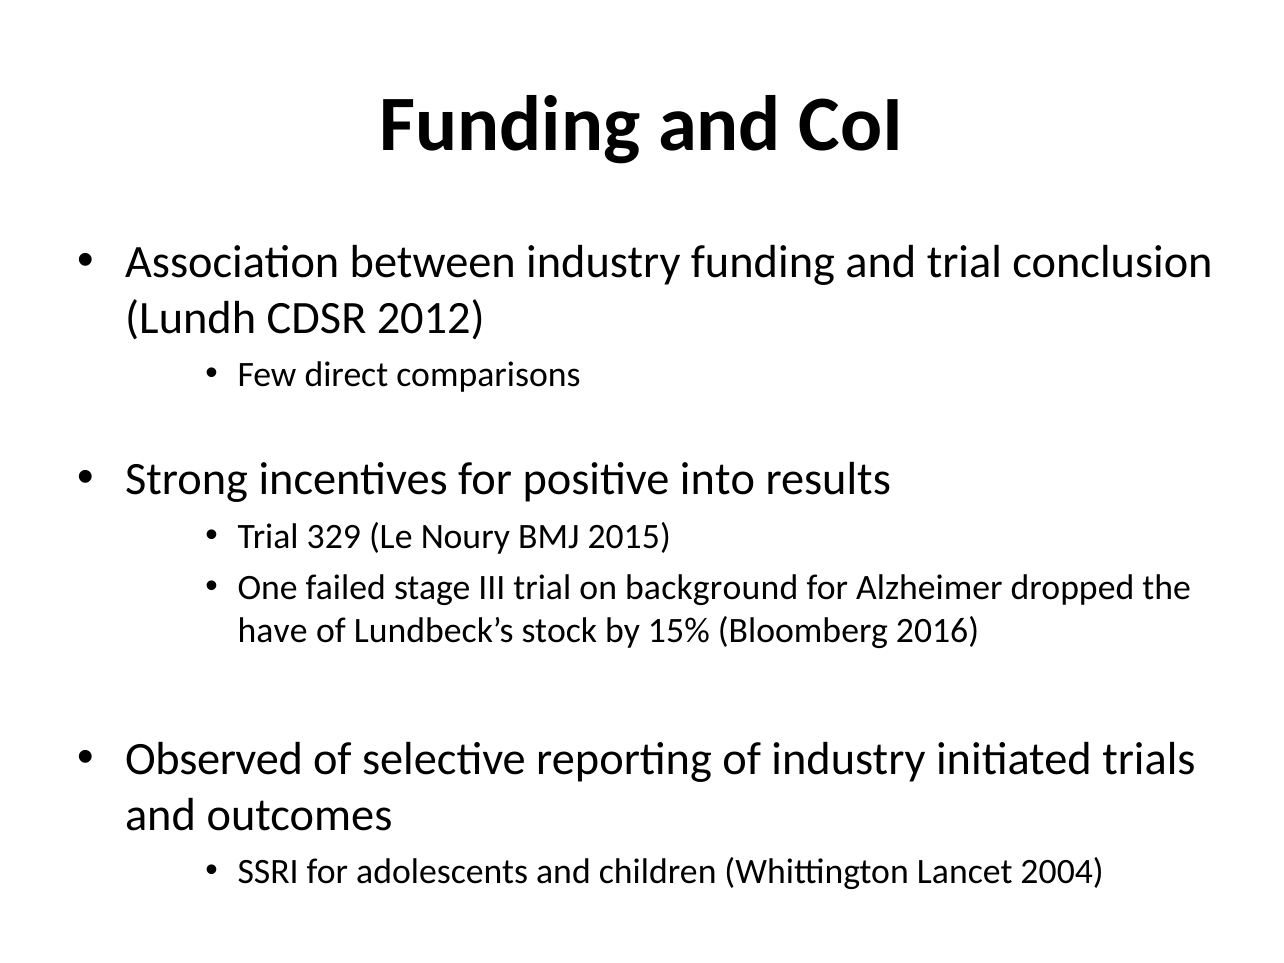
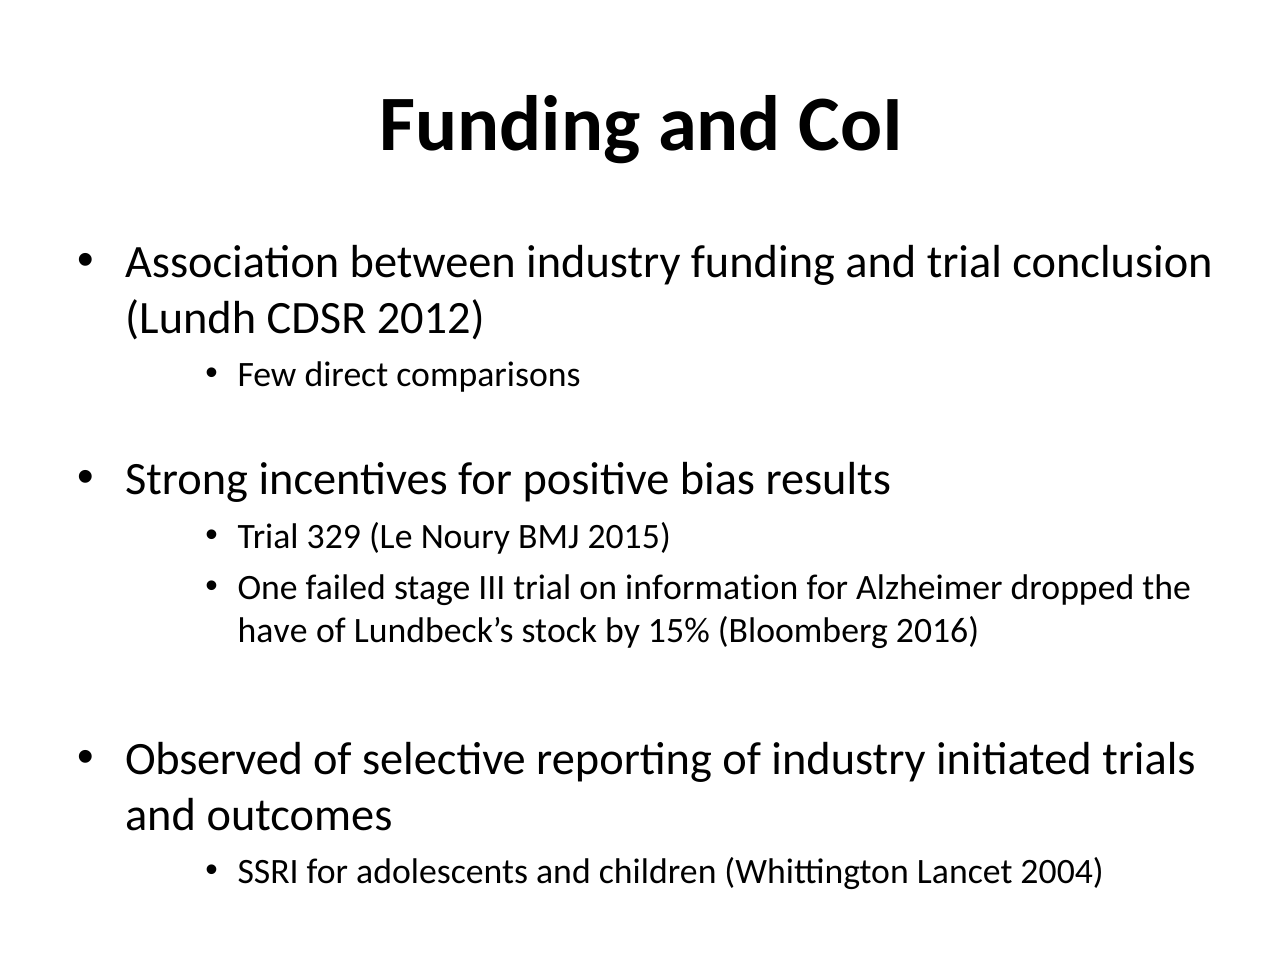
into: into -> bias
background: background -> information
